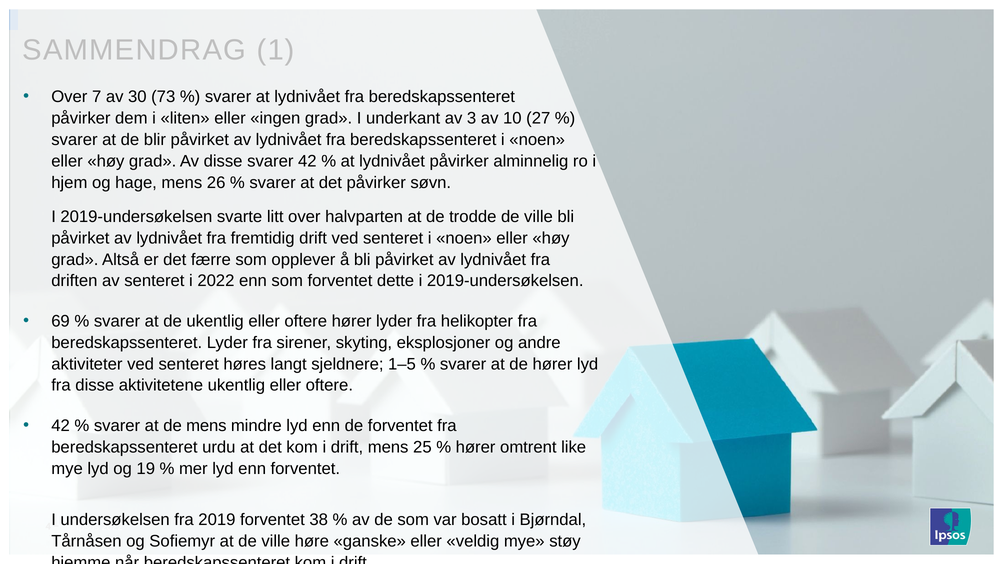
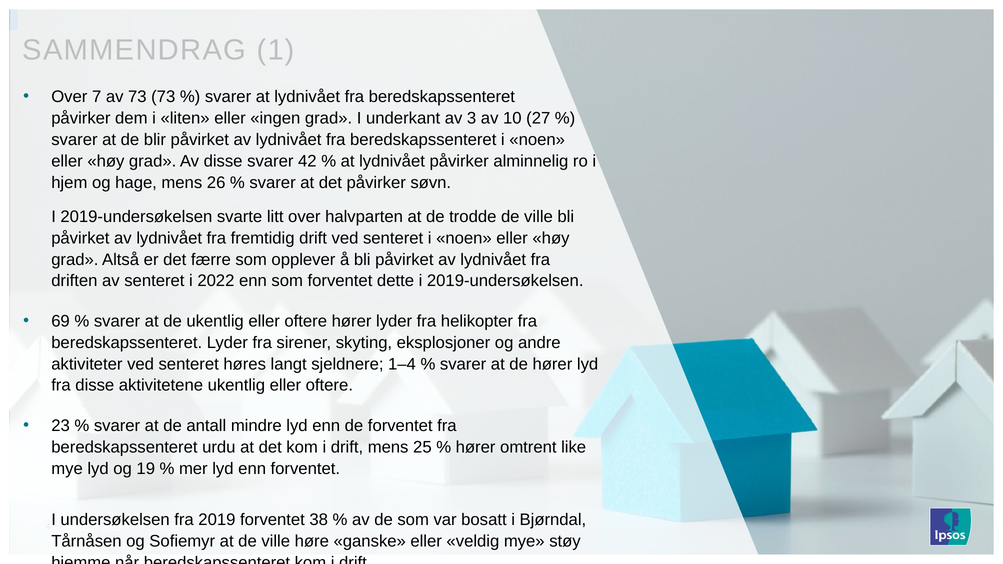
av 30: 30 -> 73
1–5: 1–5 -> 1–4
42 at (61, 426): 42 -> 23
de mens: mens -> antall
